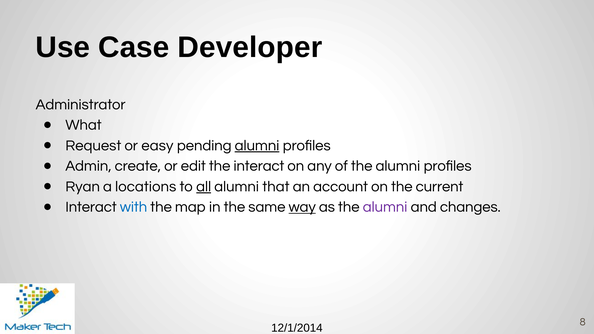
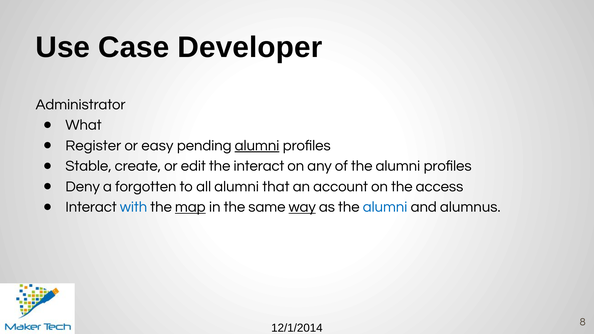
Request: Request -> Register
Admin: Admin -> Stable
Ryan: Ryan -> Deny
locations: locations -> forgotten
all underline: present -> none
current: current -> access
map underline: none -> present
alumni at (385, 207) colour: purple -> blue
changes: changes -> alumnus
